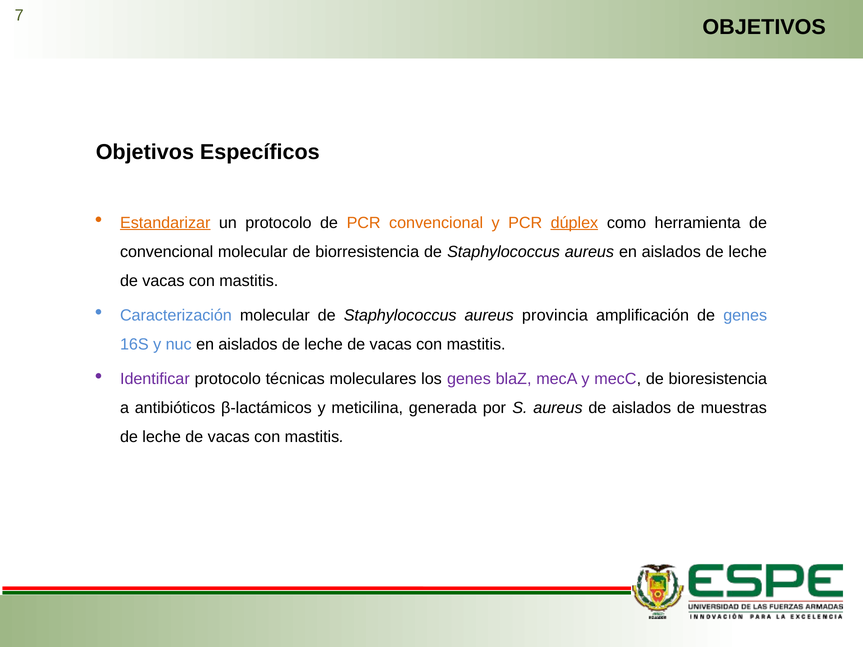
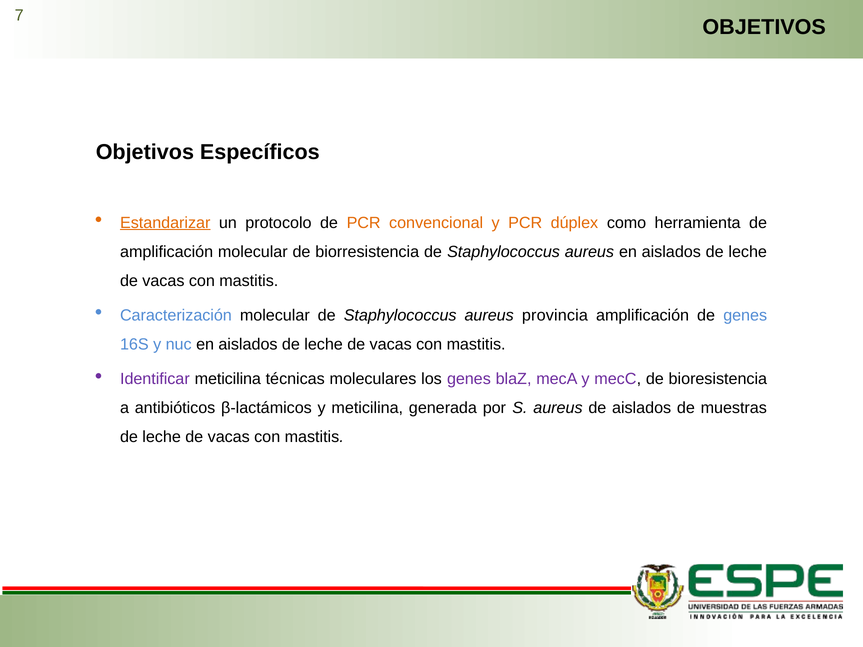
dúplex underline: present -> none
convencional at (167, 252): convencional -> amplificación
Identificar protocolo: protocolo -> meticilina
